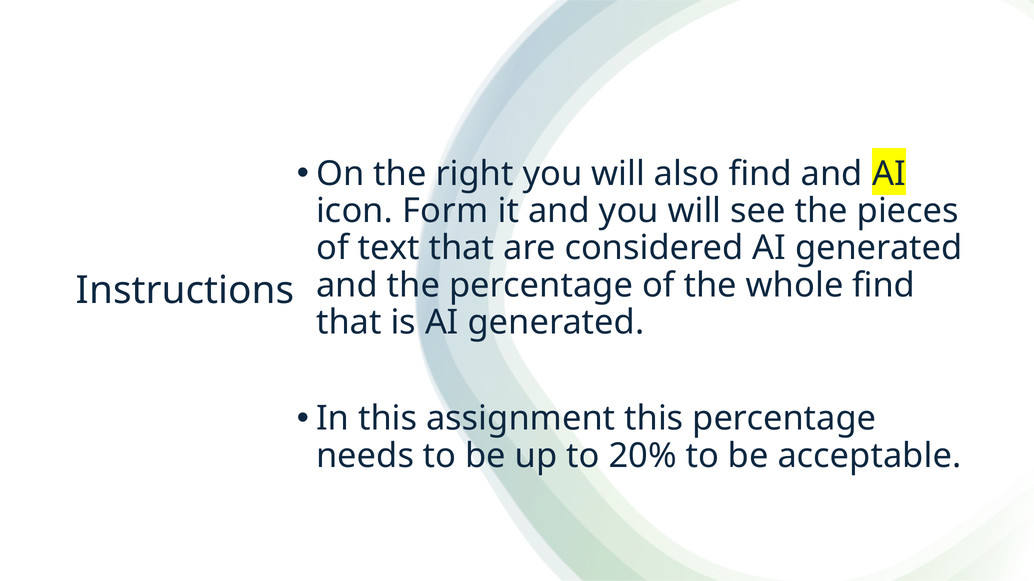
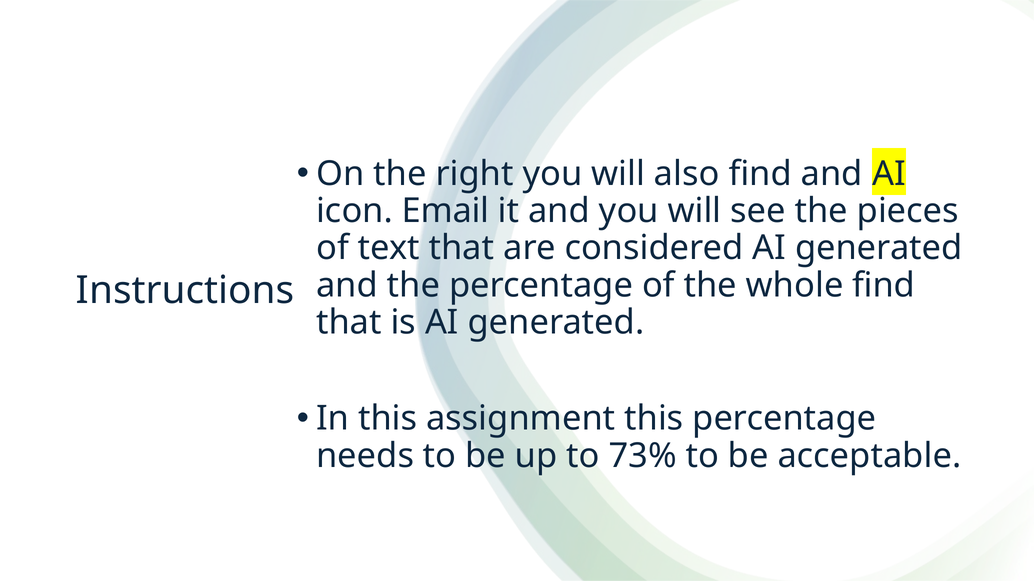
Form: Form -> Email
20%: 20% -> 73%
